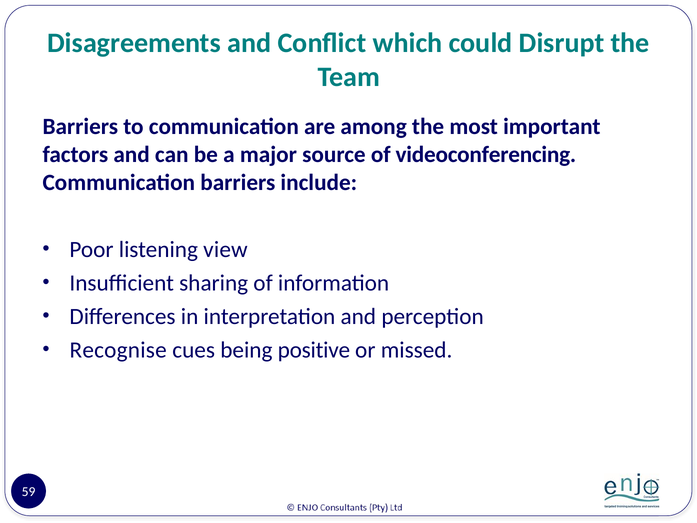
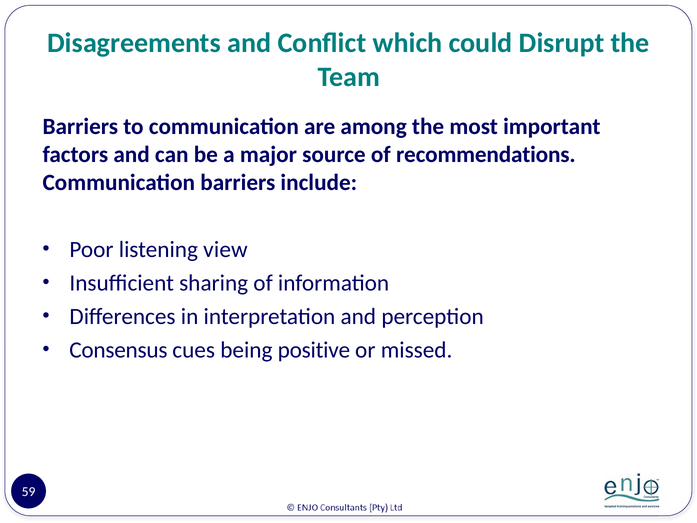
videoconferencing: videoconferencing -> recommendations
Recognise: Recognise -> Consensus
